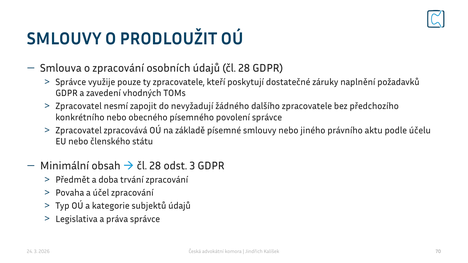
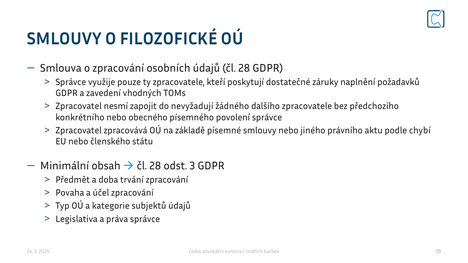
PRODLOUŽIT: PRODLOUŽIT -> FILOZOFICKÉ
účelu: účelu -> chybí
